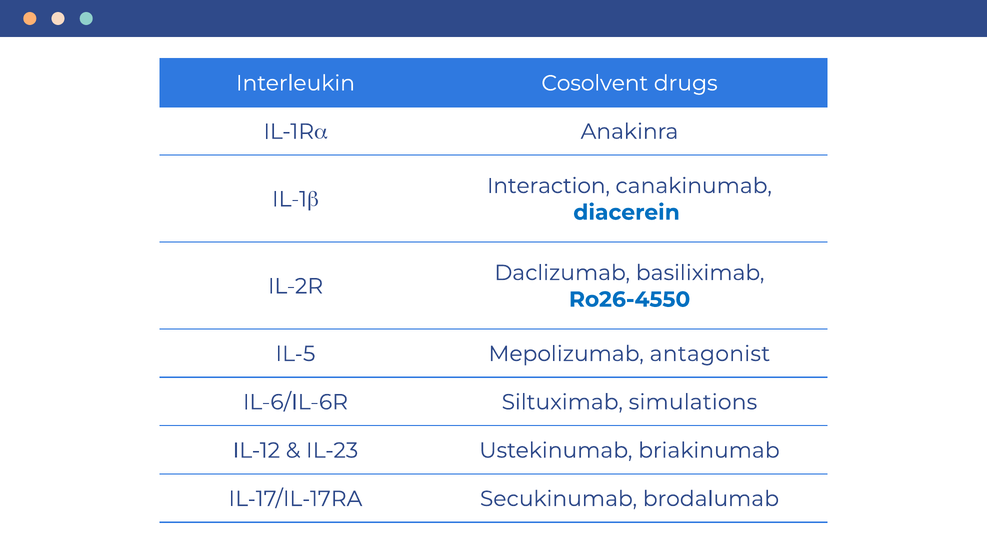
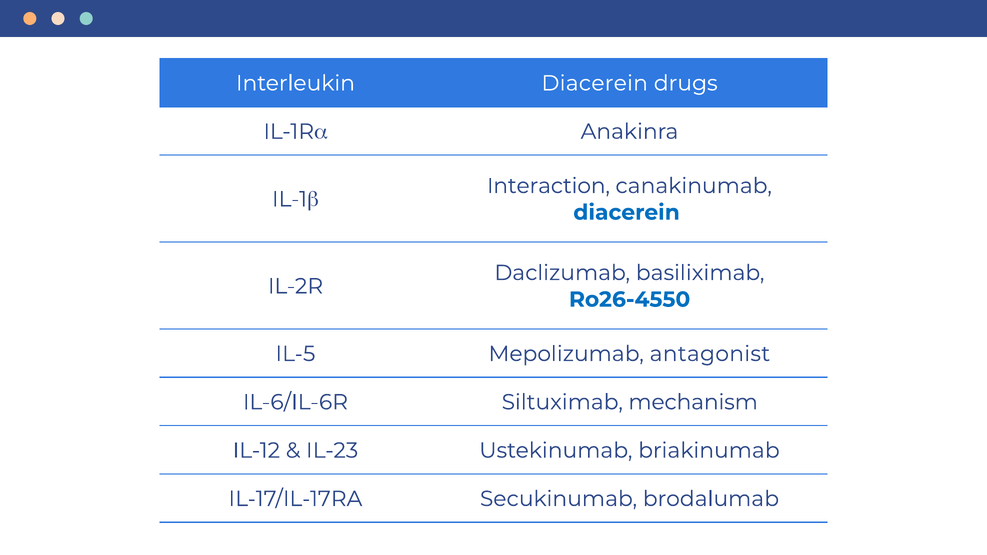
Interleukin Cosolvent: Cosolvent -> Diacerein
simulations: simulations -> mechanism
